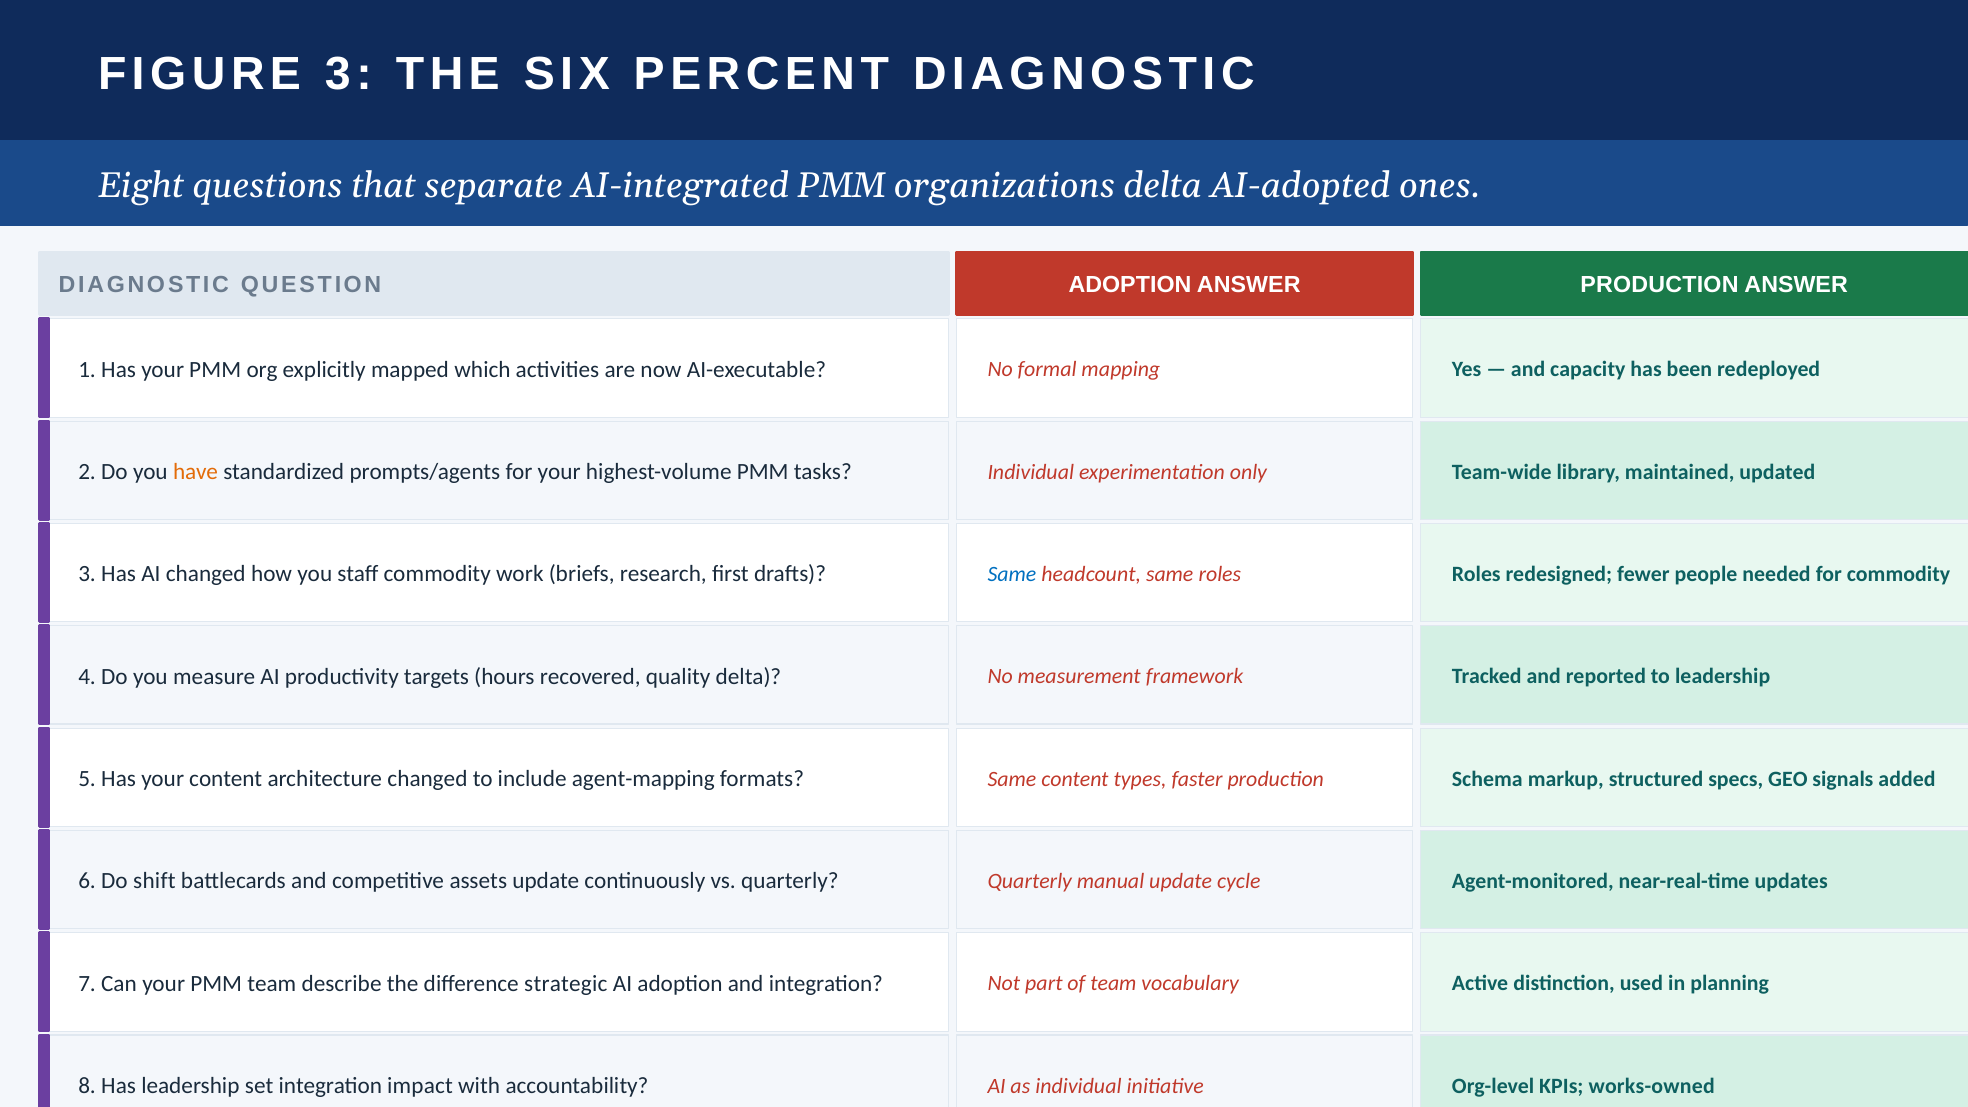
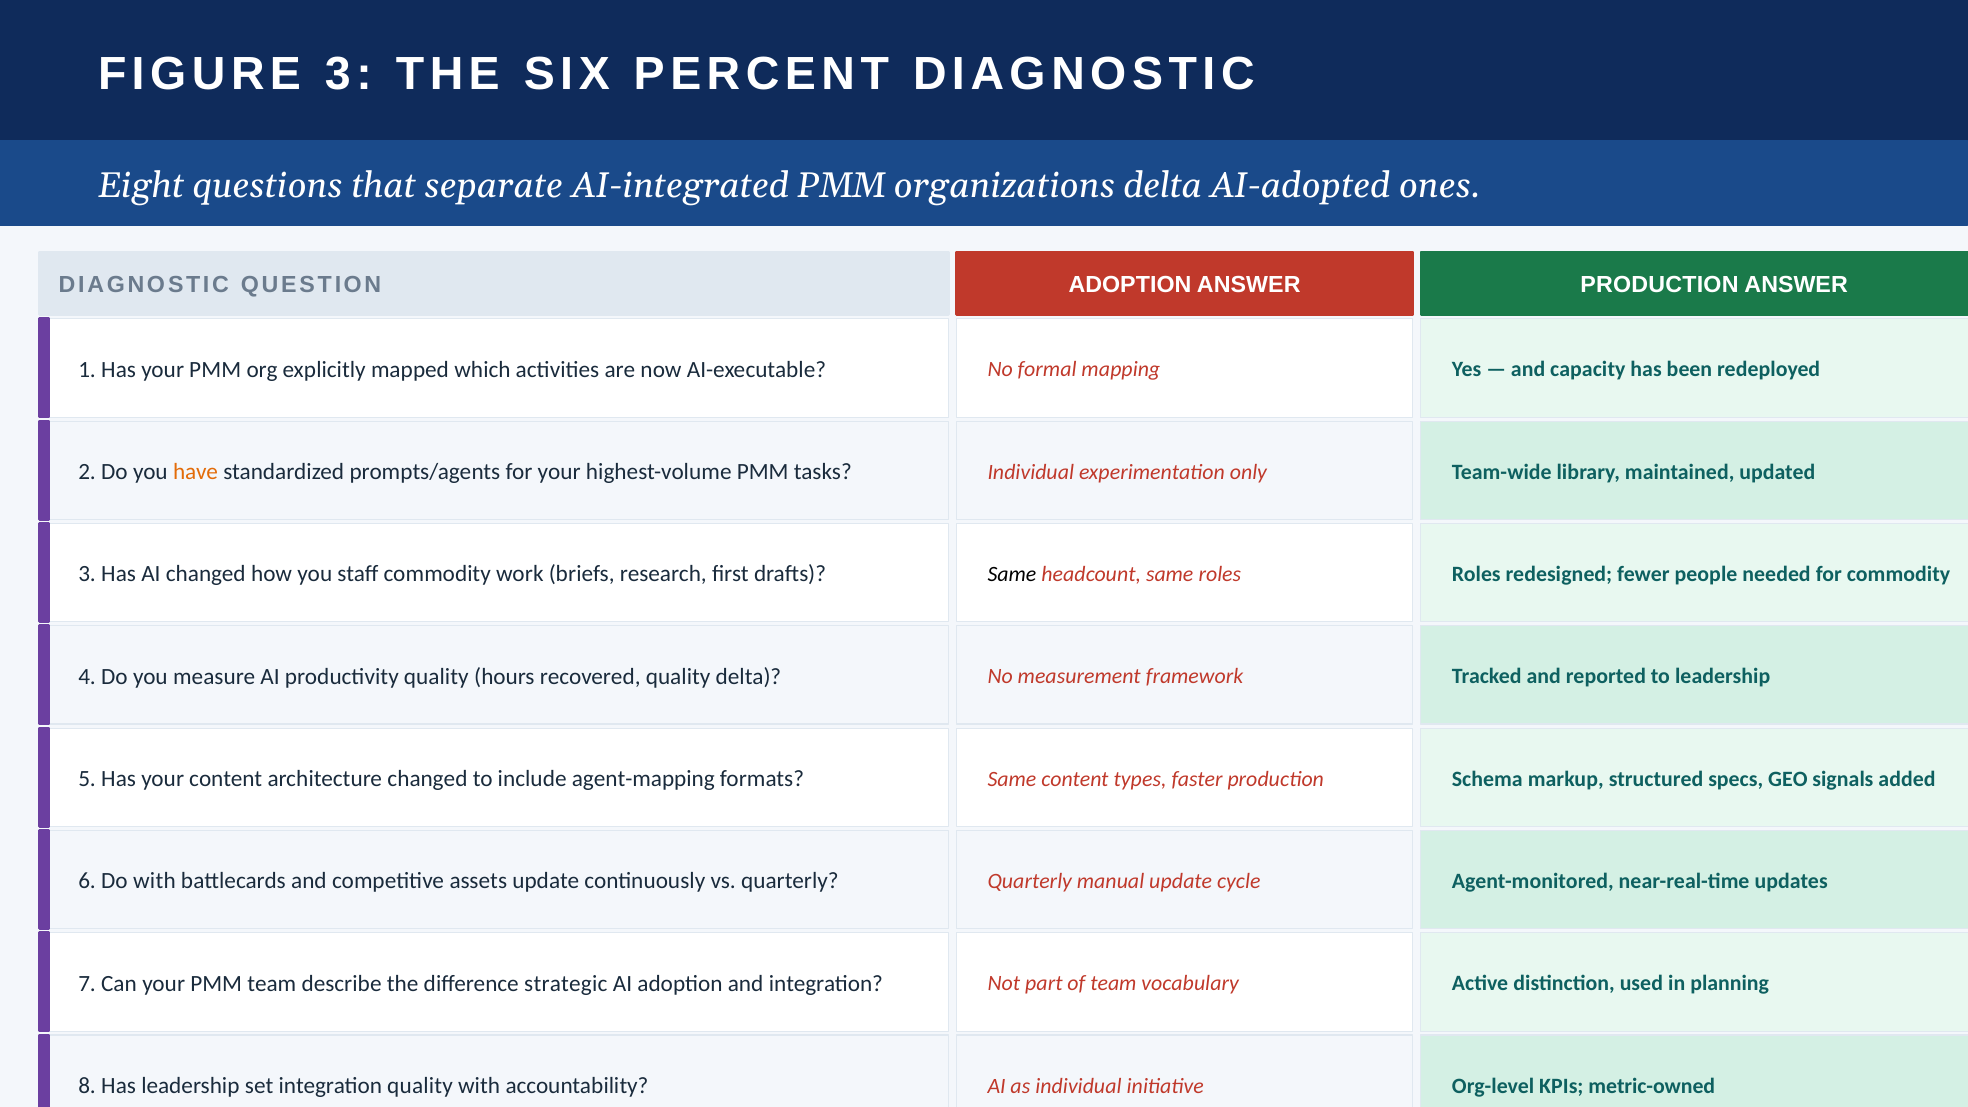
Same at (1012, 574) colour: blue -> black
productivity targets: targets -> quality
Do shift: shift -> with
integration impact: impact -> quality
works-owned: works-owned -> metric-owned
